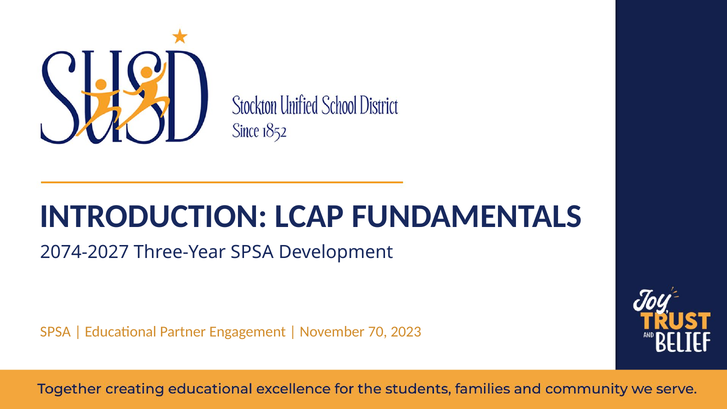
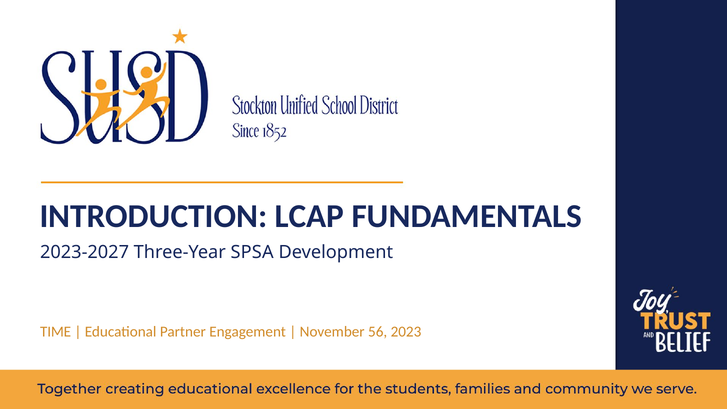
2074-2027: 2074-2027 -> 2023-2027
SPSA at (55, 332): SPSA -> TIME
70: 70 -> 56
